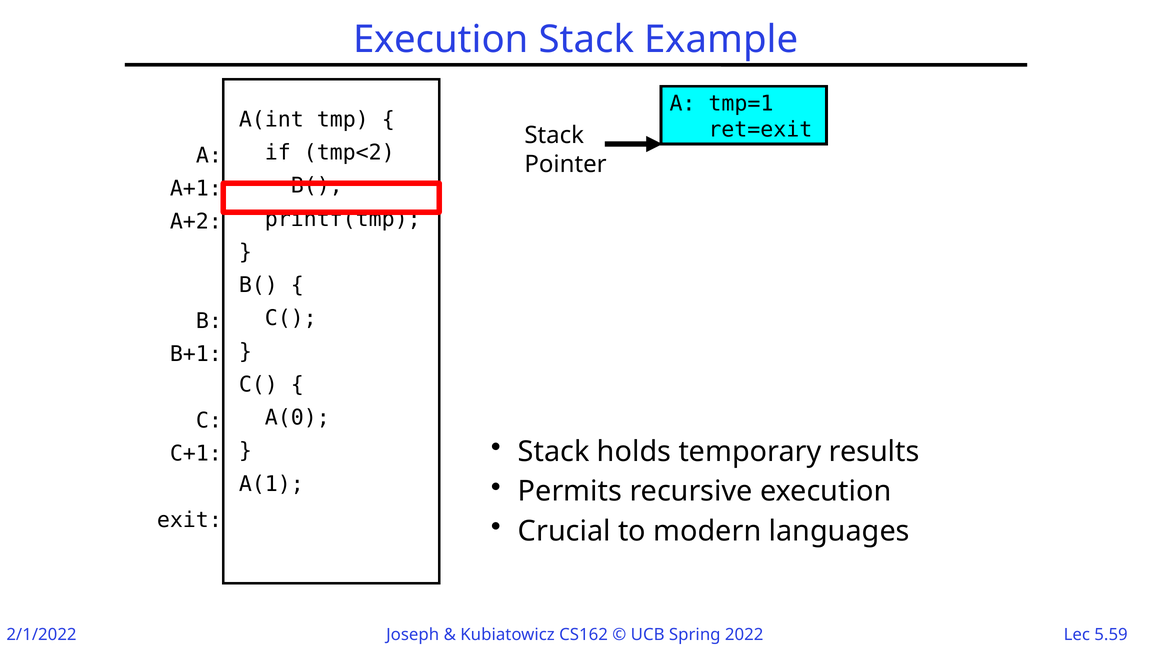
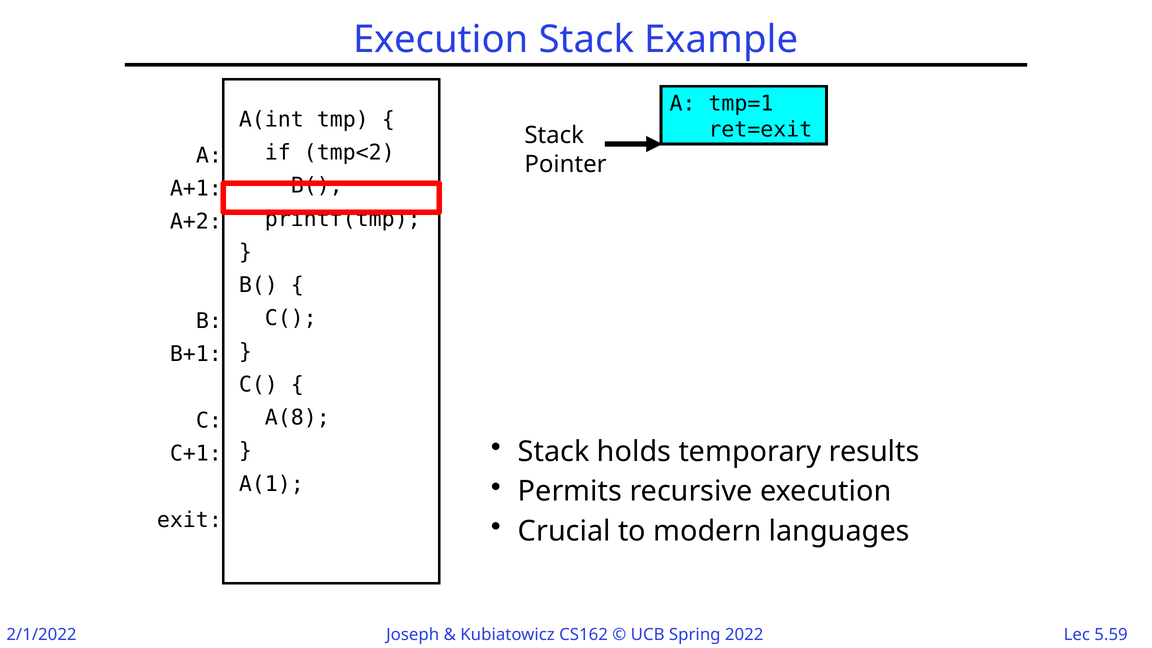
A(0: A(0 -> A(8
